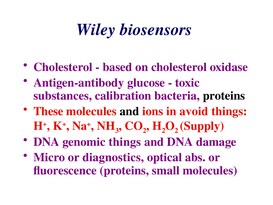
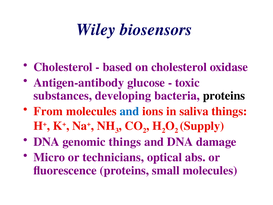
calibration: calibration -> developing
These: These -> From
and at (129, 111) colour: black -> blue
avoid: avoid -> saliva
diagnostics: diagnostics -> technicians
